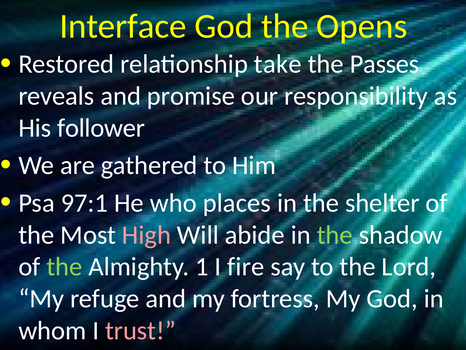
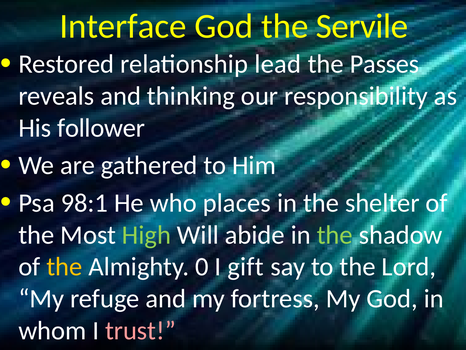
Opens: Opens -> Servile
take: take -> lead
promise: promise -> thinking
97:1: 97:1 -> 98:1
High colour: pink -> light green
the at (64, 266) colour: light green -> yellow
1: 1 -> 0
fire: fire -> gift
